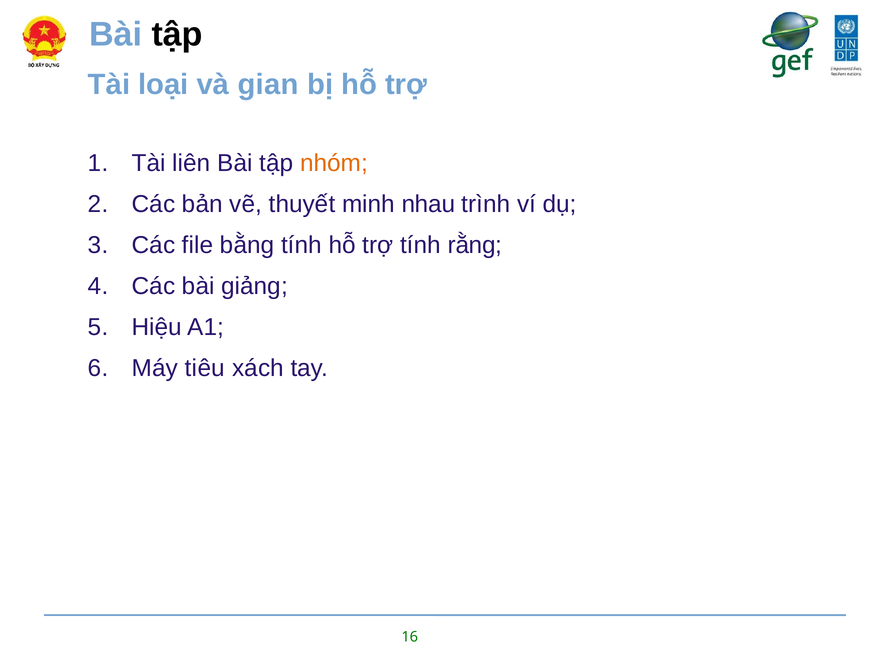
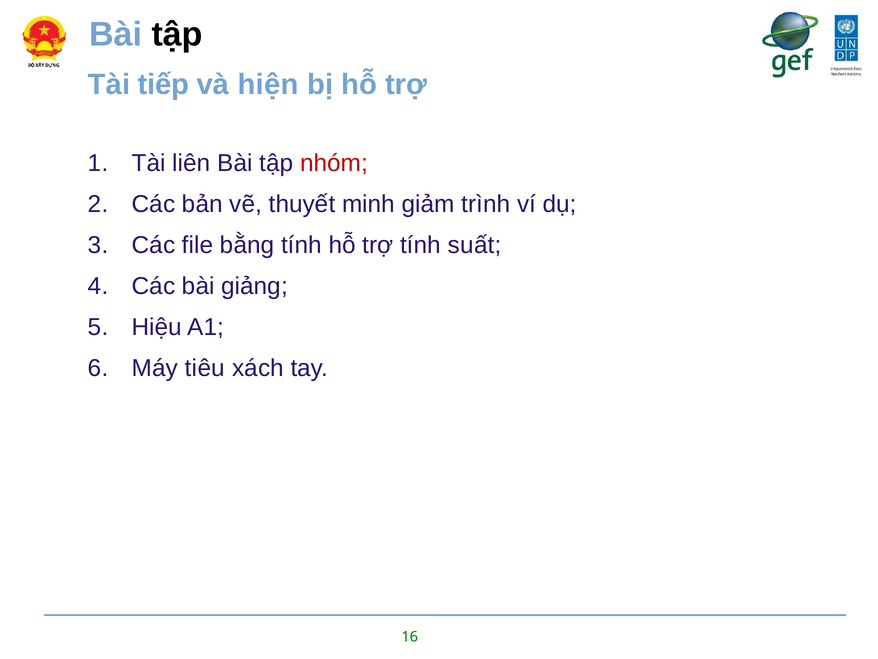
loại: loại -> tiếp
gian: gian -> hiện
nhóm colour: orange -> red
nhau: nhau -> giảm
rằng: rằng -> suất
